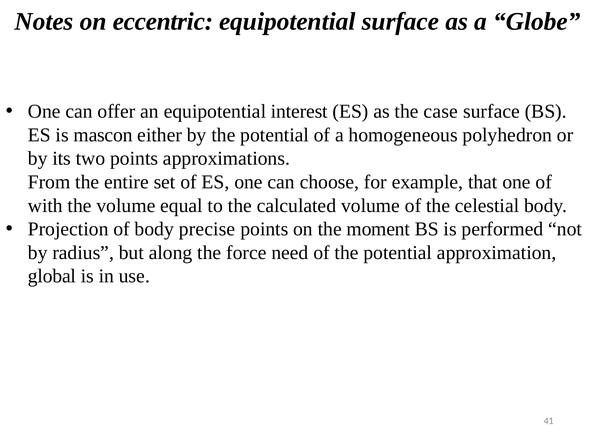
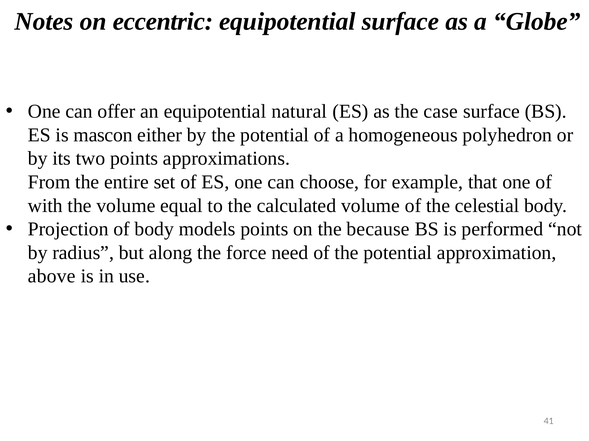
interest: interest -> natural
precise: precise -> models
moment: moment -> because
global: global -> above
